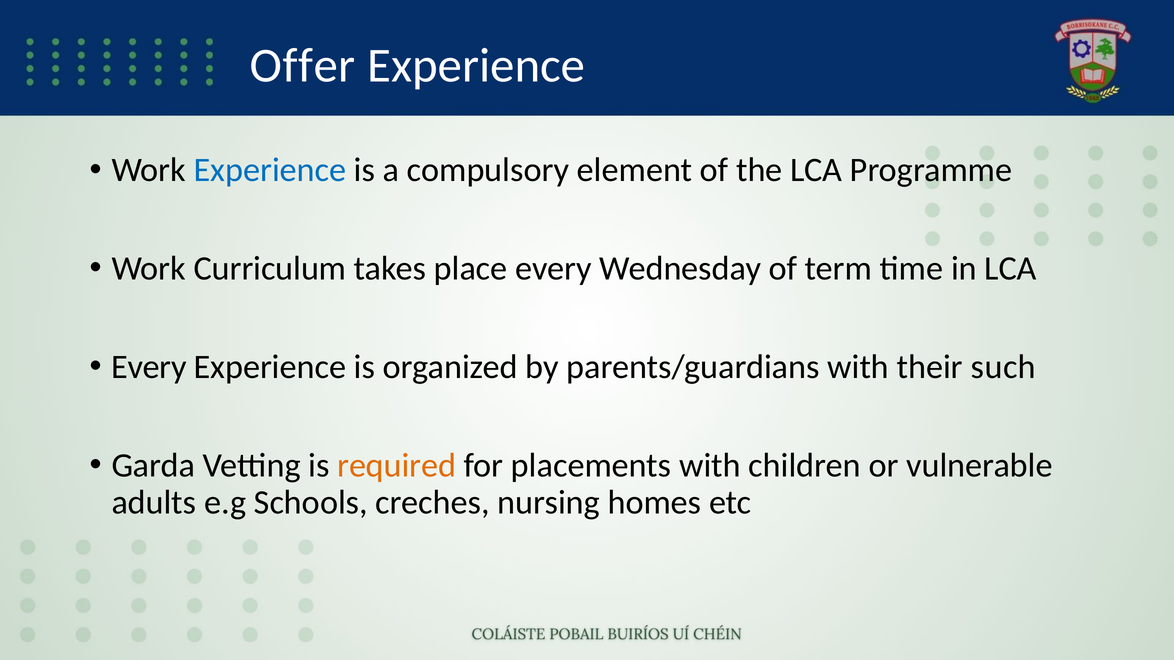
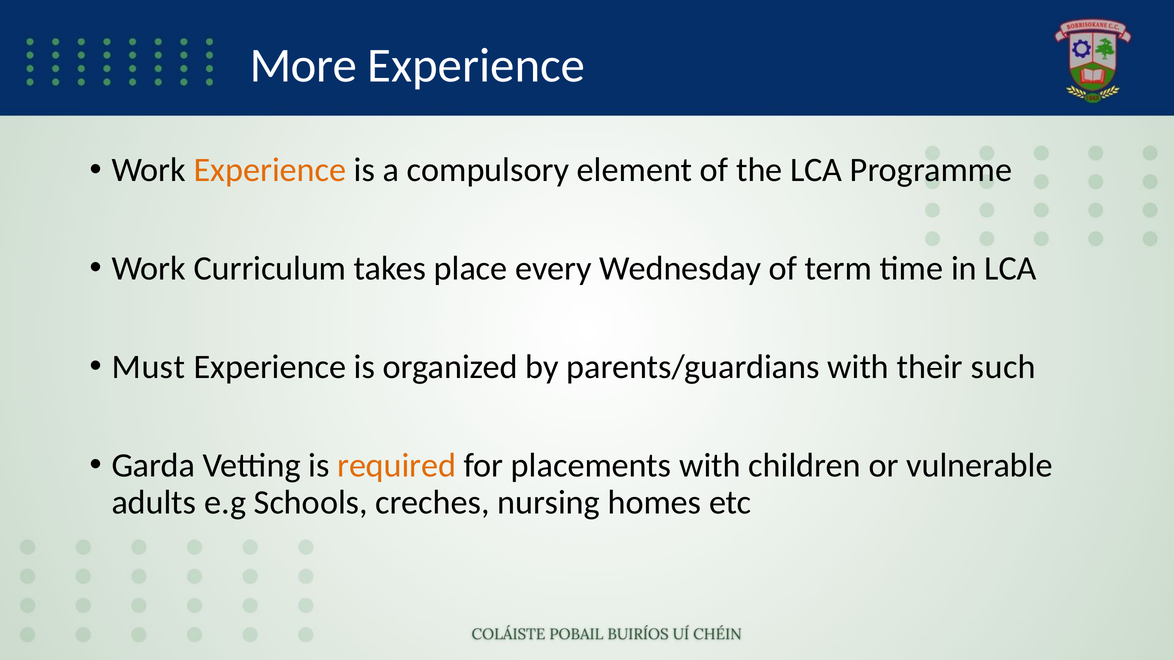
Offer: Offer -> More
Experience at (270, 170) colour: blue -> orange
Every at (149, 367): Every -> Must
